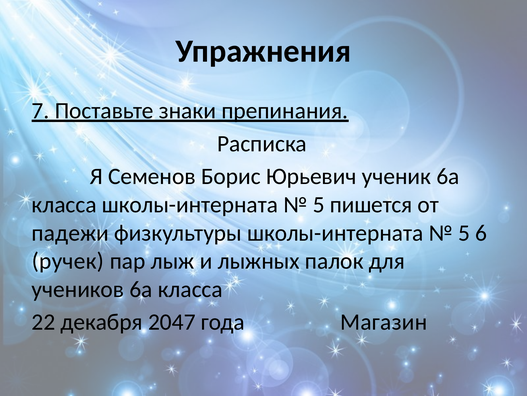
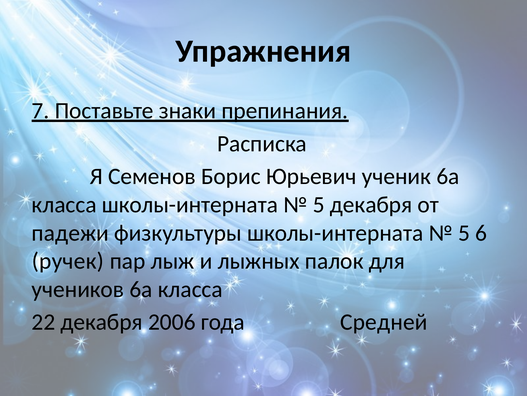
5 пишется: пишется -> декабря
2047: 2047 -> 2006
Магазин: Магазин -> Средней
